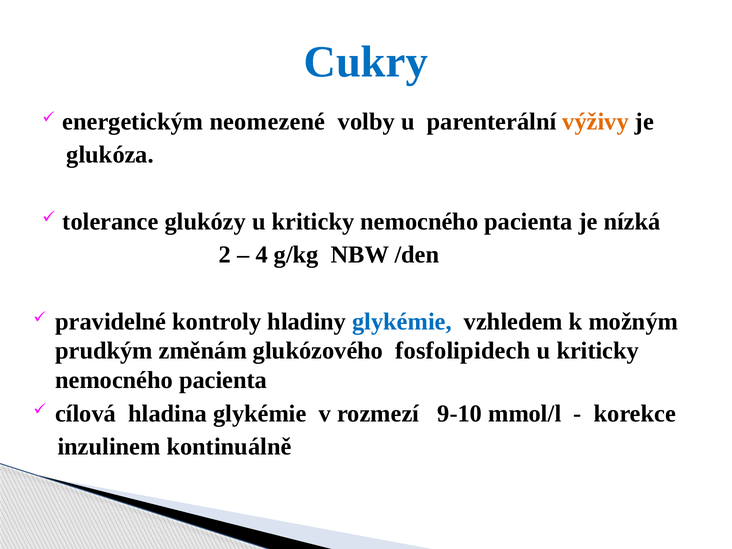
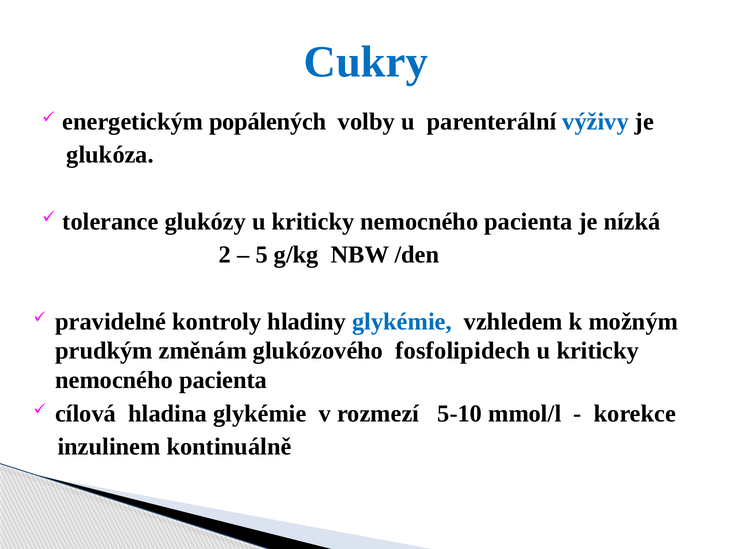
neomezené: neomezené -> popálených
výživy colour: orange -> blue
4: 4 -> 5
9-10: 9-10 -> 5-10
